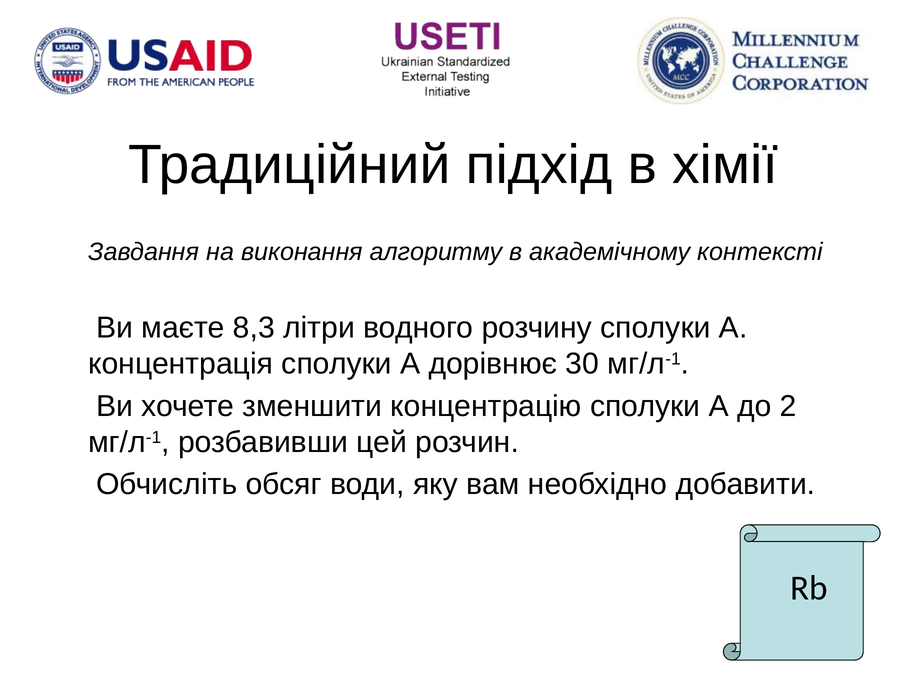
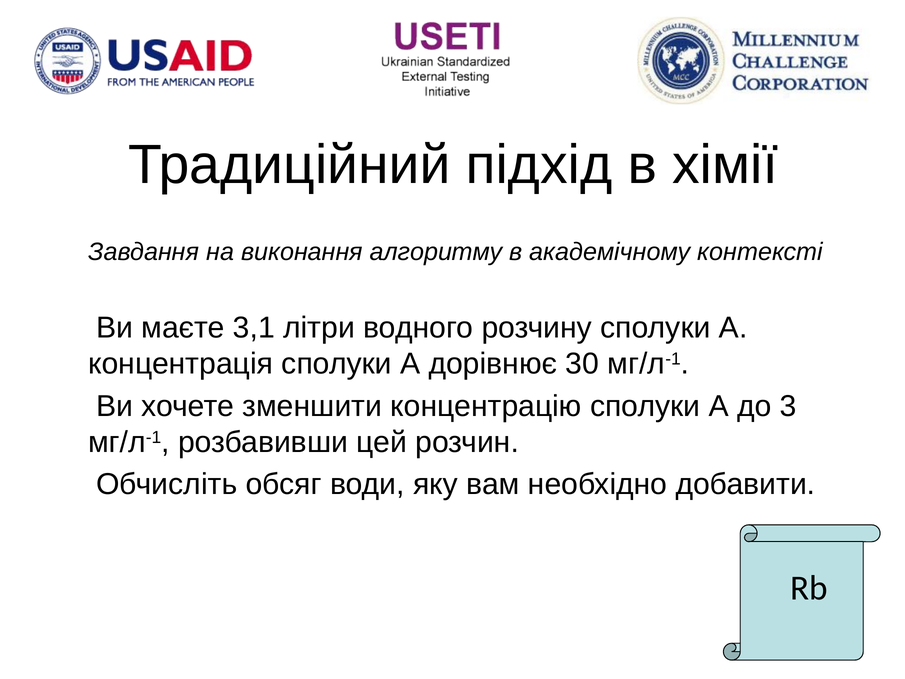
8,3: 8,3 -> 3,1
2: 2 -> 3
